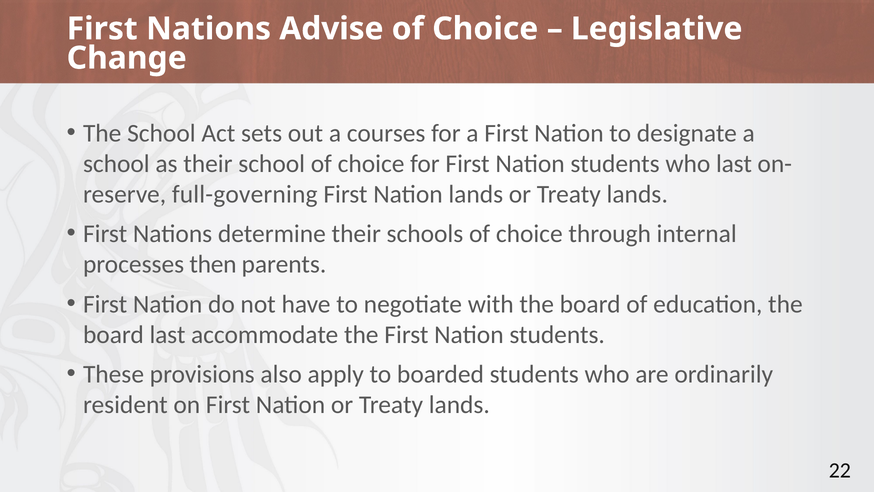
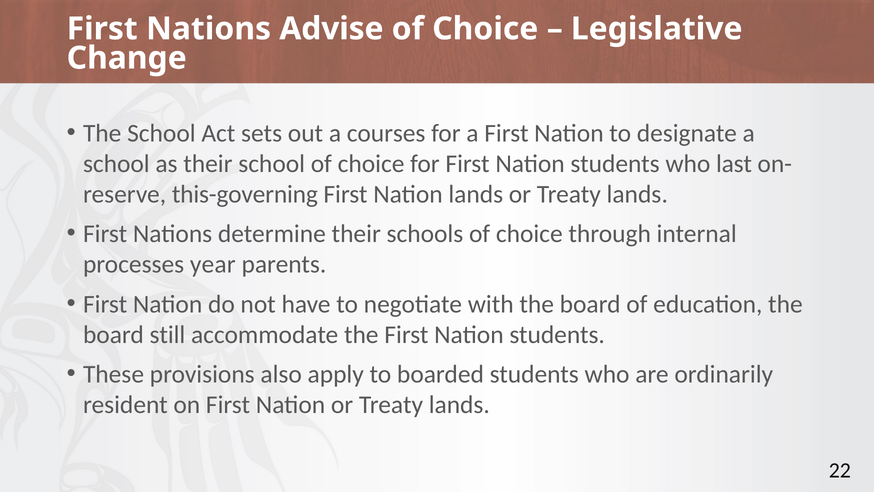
full-governing: full-governing -> this-governing
then: then -> year
board last: last -> still
